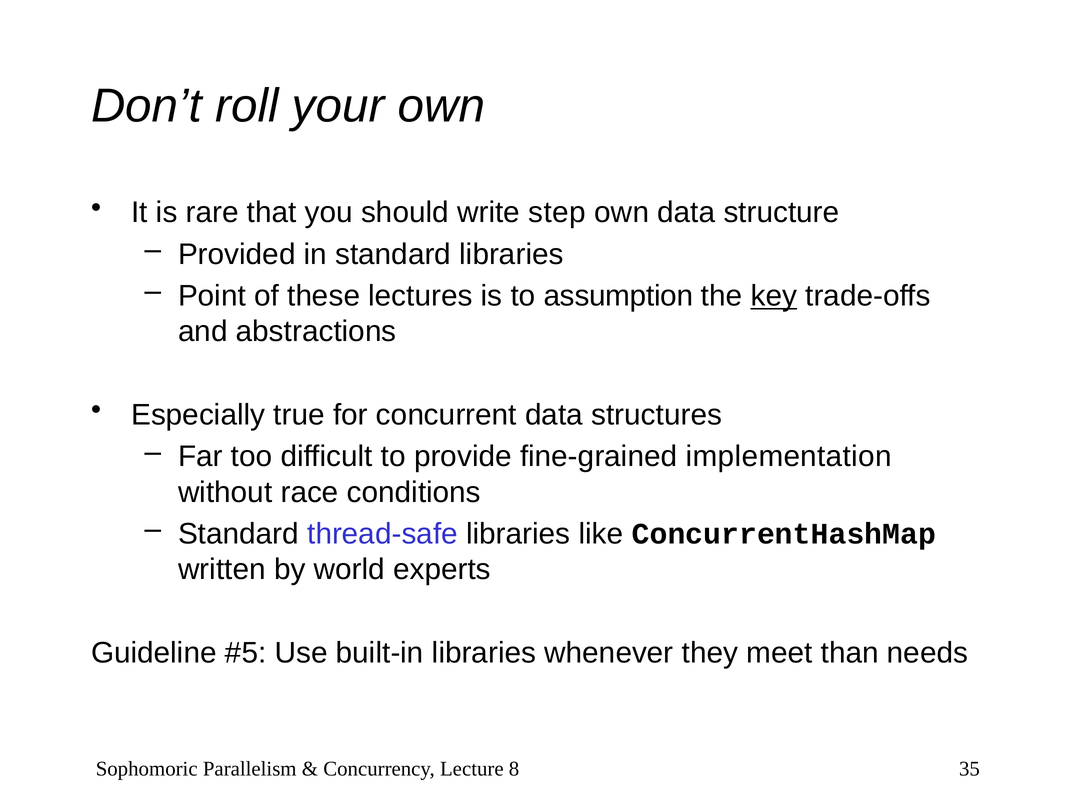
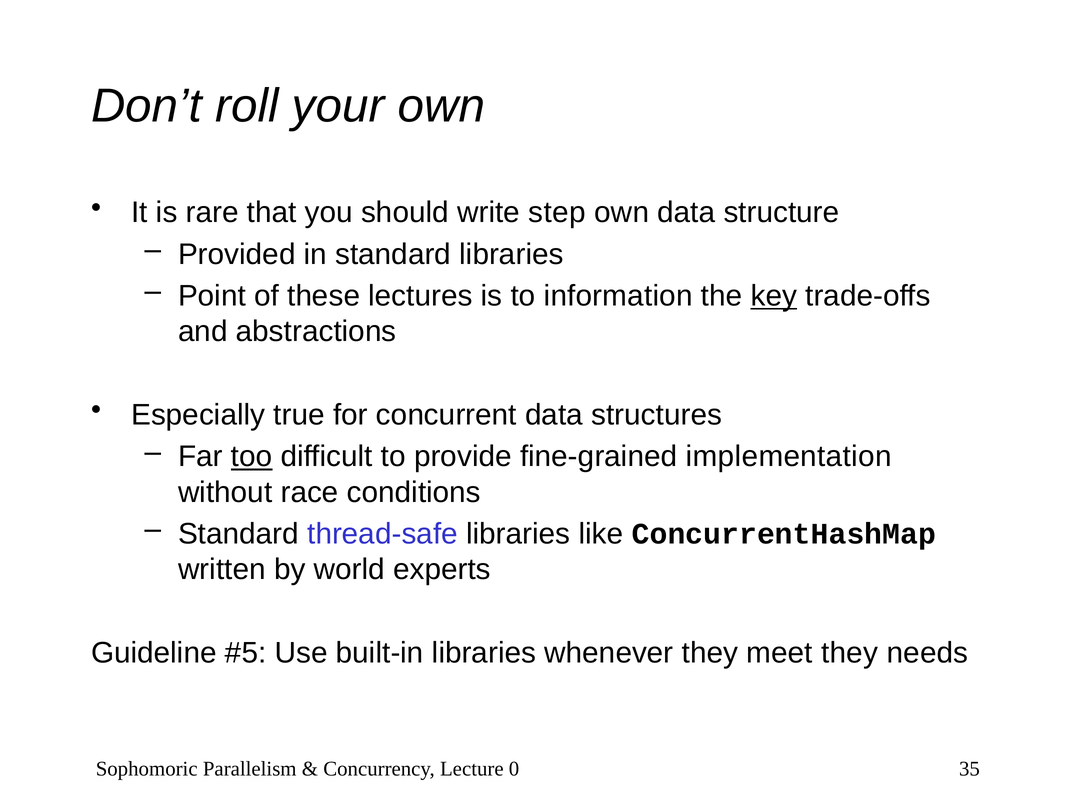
assumption: assumption -> information
too underline: none -> present
meet than: than -> they
8: 8 -> 0
